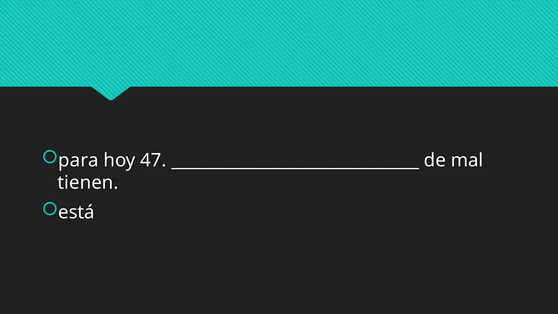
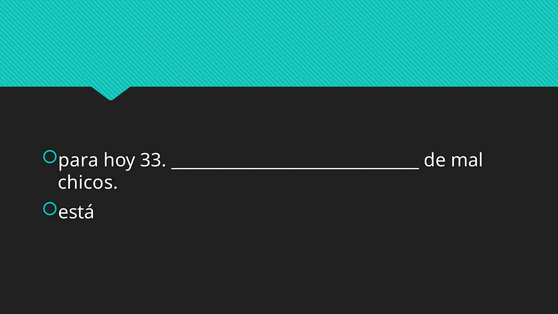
47: 47 -> 33
tienen: tienen -> chicos
